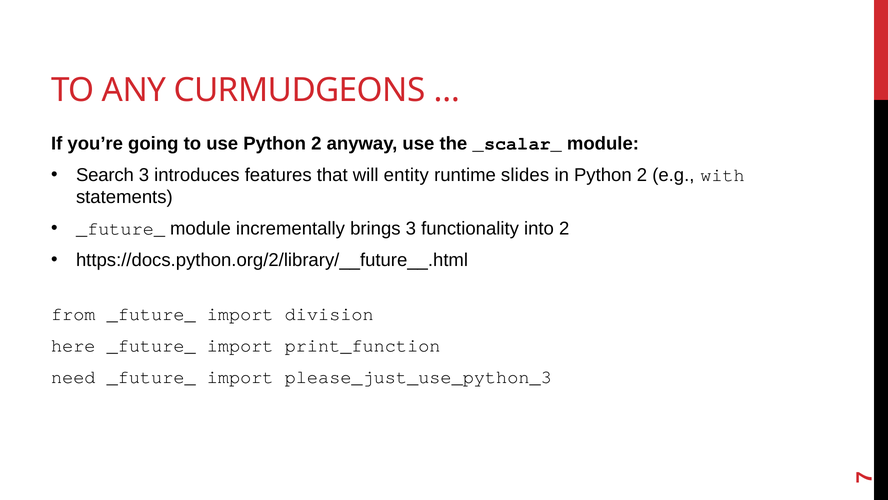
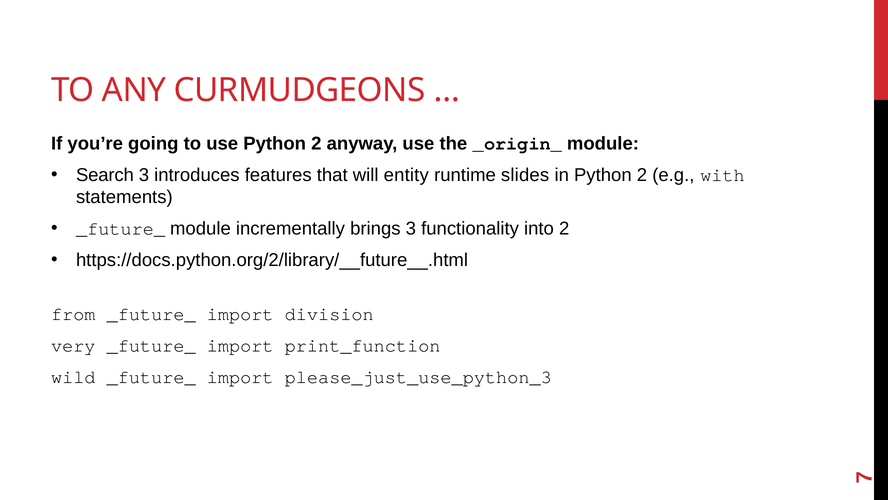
_scalar_: _scalar_ -> _origin_
here: here -> very
need: need -> wild
